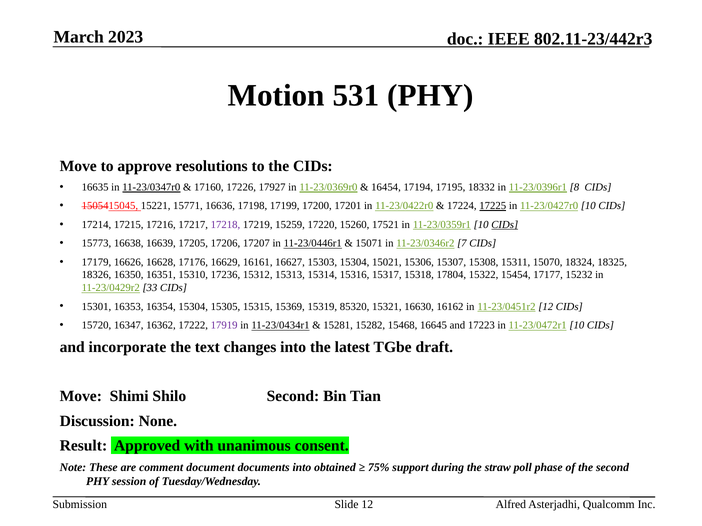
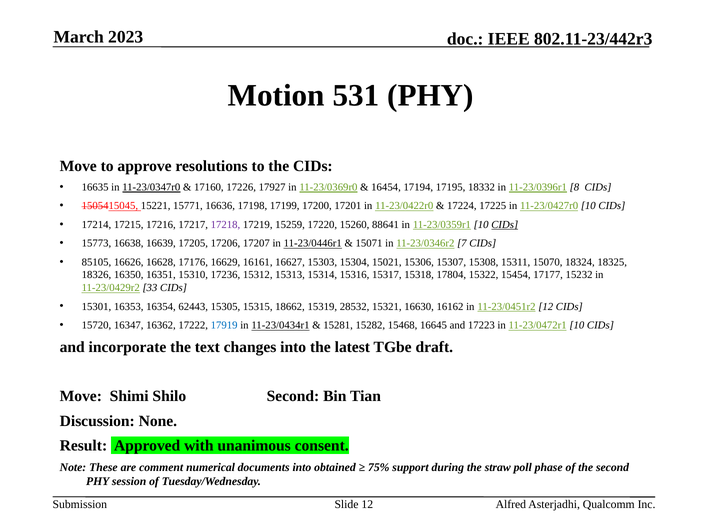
17225 underline: present -> none
17521: 17521 -> 88641
17179: 17179 -> 85105
16354 15304: 15304 -> 62443
15369: 15369 -> 18662
85320: 85320 -> 28532
17919 colour: purple -> blue
document: document -> numerical
